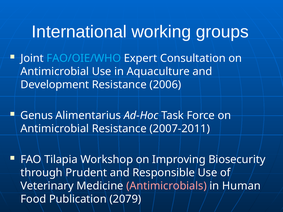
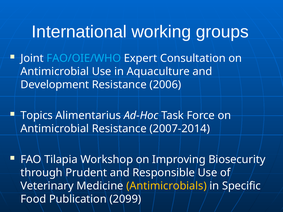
Genus: Genus -> Topics
2007-2011: 2007-2011 -> 2007-2014
Antimicrobials colour: pink -> yellow
Human: Human -> Specific
2079: 2079 -> 2099
